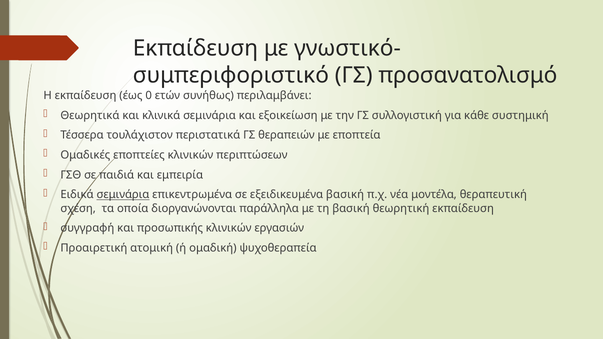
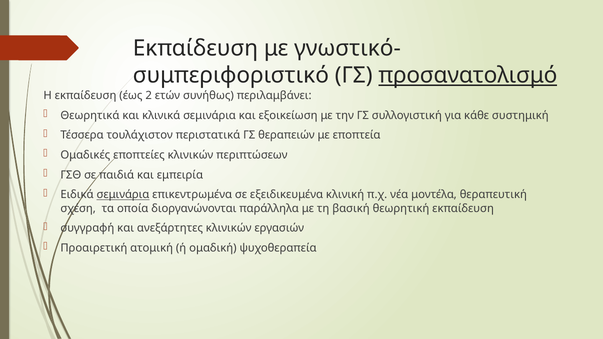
προσανατολισμό underline: none -> present
0: 0 -> 2
εξειδικευμένα βασική: βασική -> κλινική
προσωπικής: προσωπικής -> ανεξάρτητες
